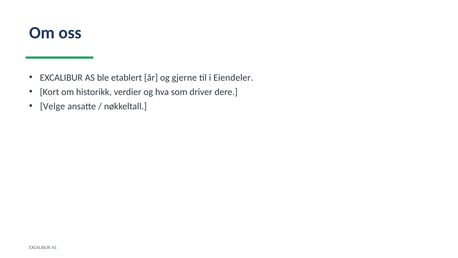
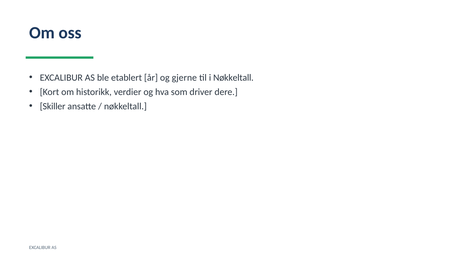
i Eiendeler: Eiendeler -> Nøkkeltall
Velge: Velge -> Skiller
